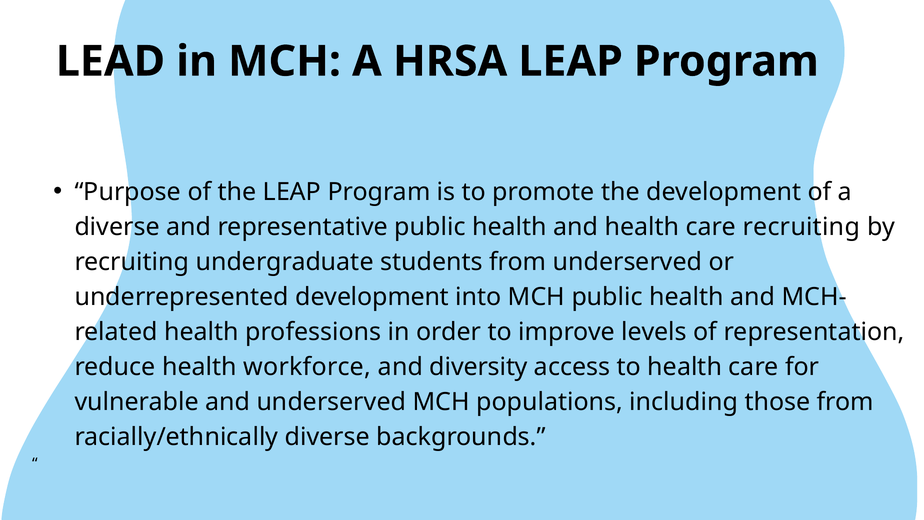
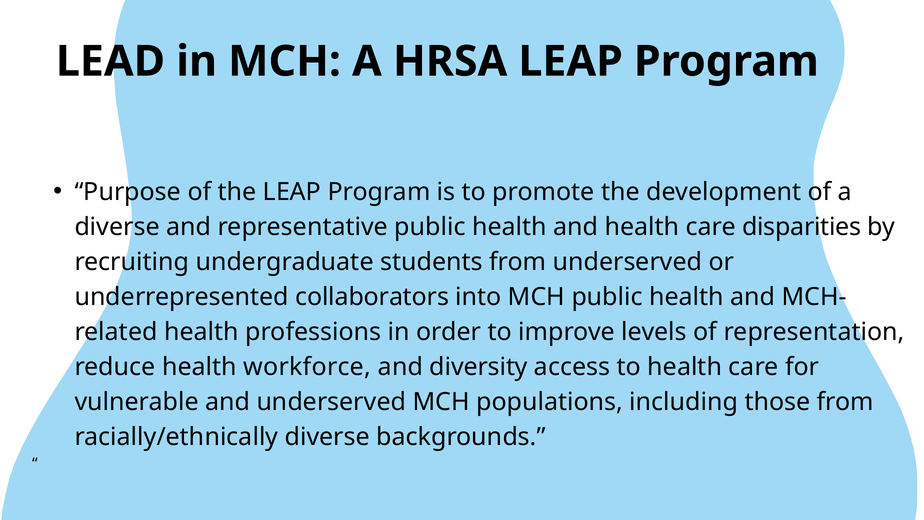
care recruiting: recruiting -> disparities
underrepresented development: development -> collaborators
